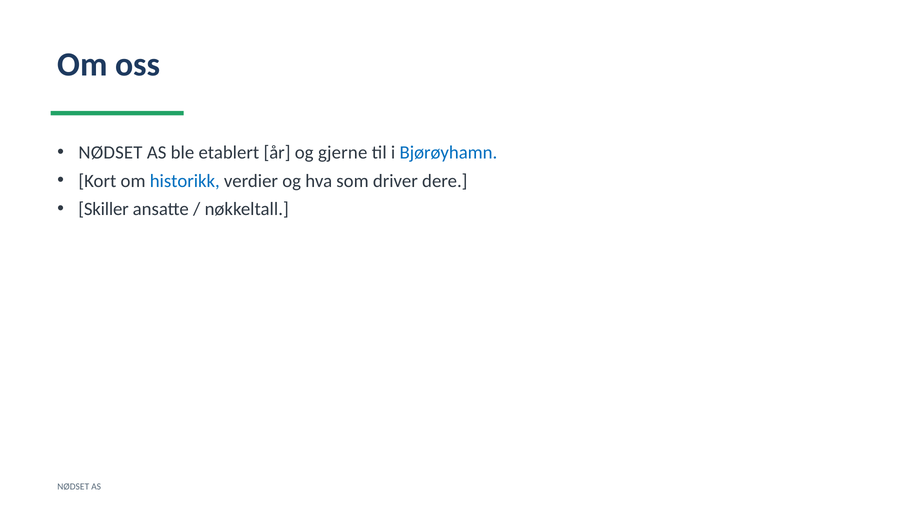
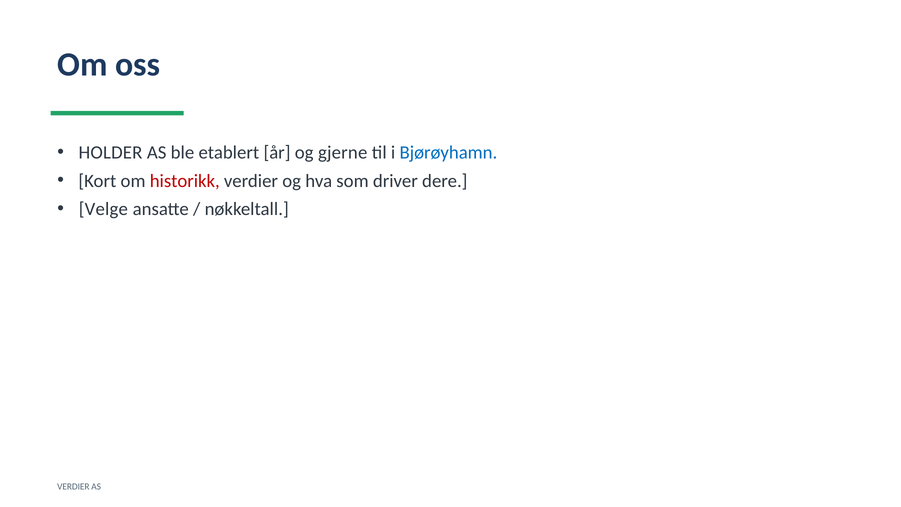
NØDSET at (110, 153): NØDSET -> HOLDER
historikk colour: blue -> red
Skiller: Skiller -> Velge
NØDSET at (73, 486): NØDSET -> VERDIER
